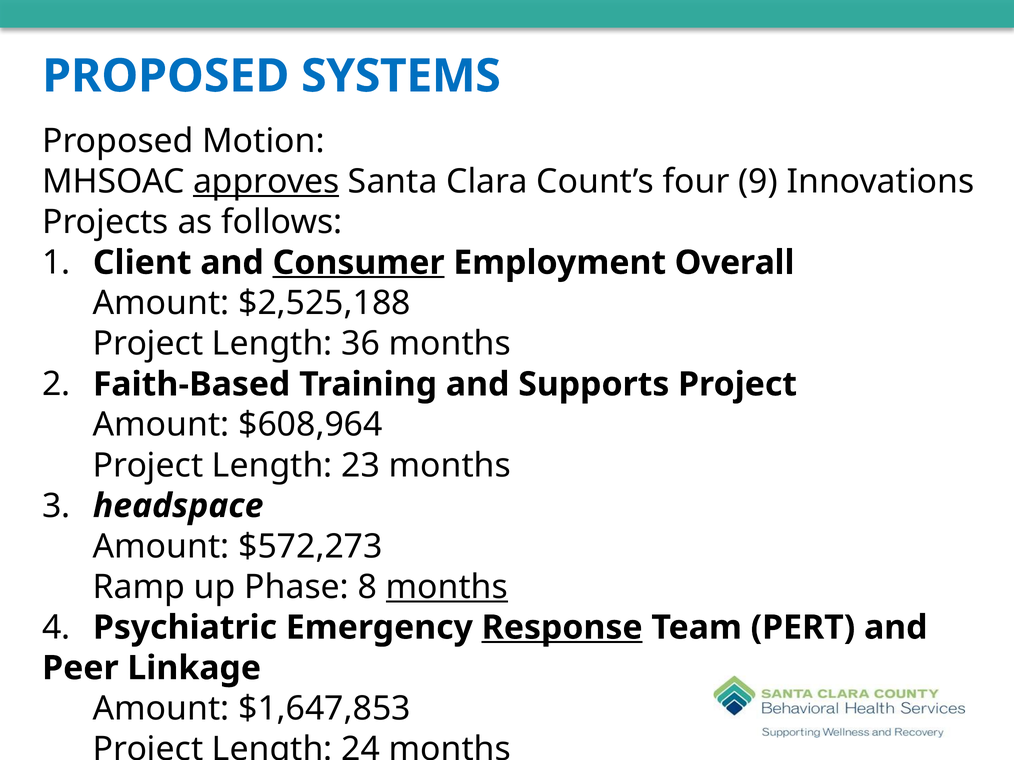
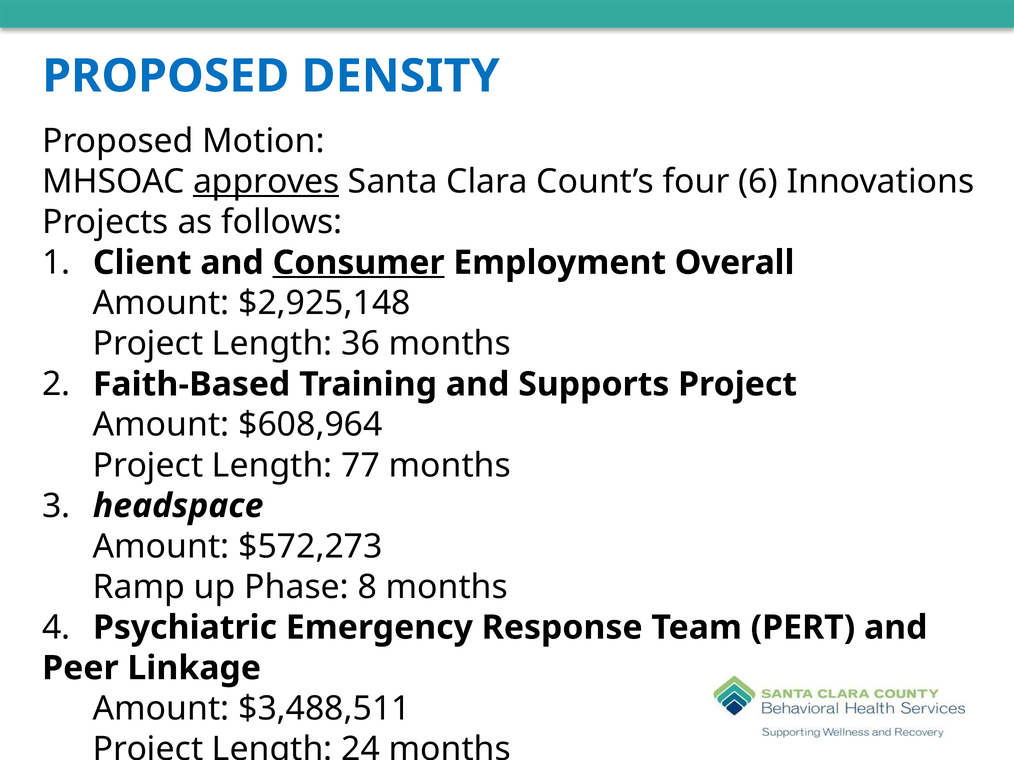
SYSTEMS: SYSTEMS -> DENSITY
9: 9 -> 6
$2,525,188: $2,525,188 -> $2,925,148
23: 23 -> 77
months at (447, 587) underline: present -> none
Response underline: present -> none
$1,647,853: $1,647,853 -> $3,488,511
